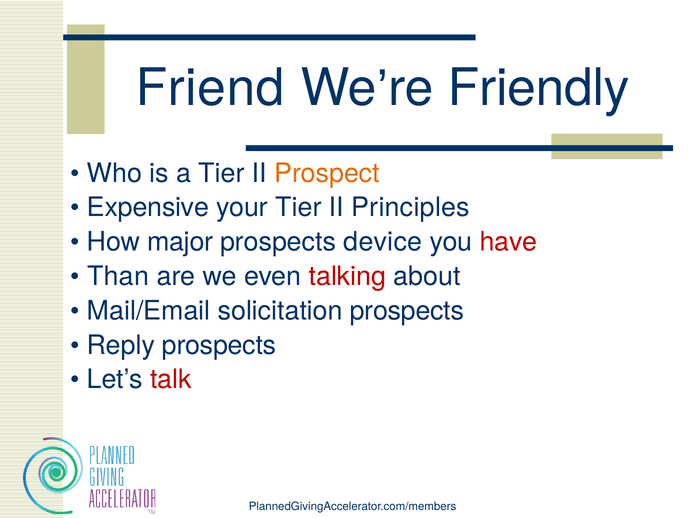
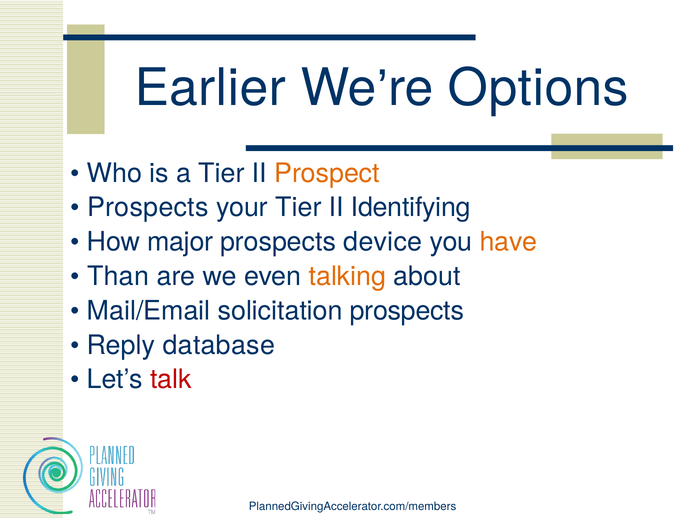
Friend: Friend -> Earlier
Friendly: Friendly -> Options
Expensive at (148, 207): Expensive -> Prospects
Principles: Principles -> Identifying
have colour: red -> orange
talking colour: red -> orange
Reply prospects: prospects -> database
